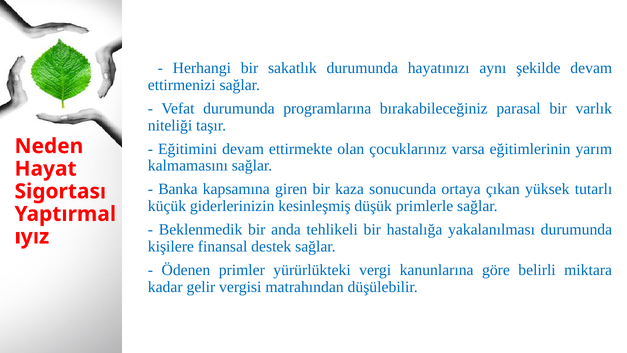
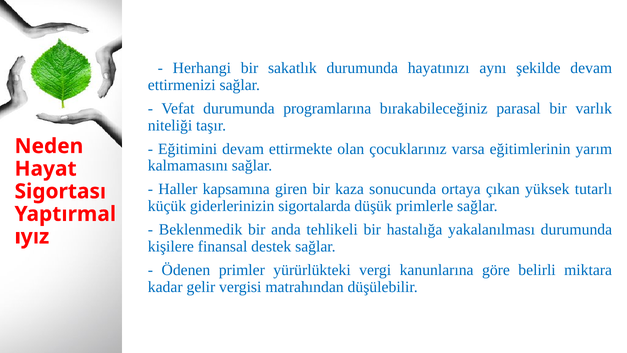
Banka: Banka -> Haller
kesinleşmiş: kesinleşmiş -> sigortalarda
